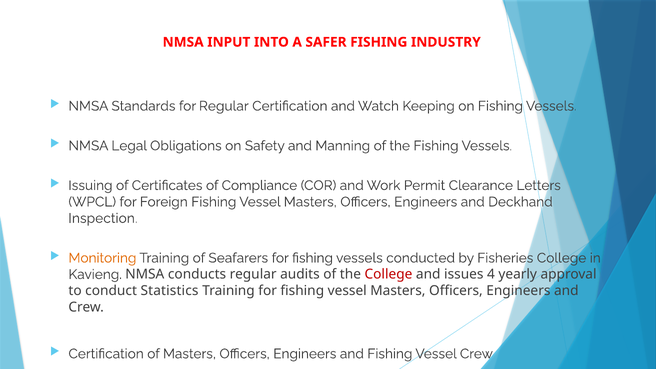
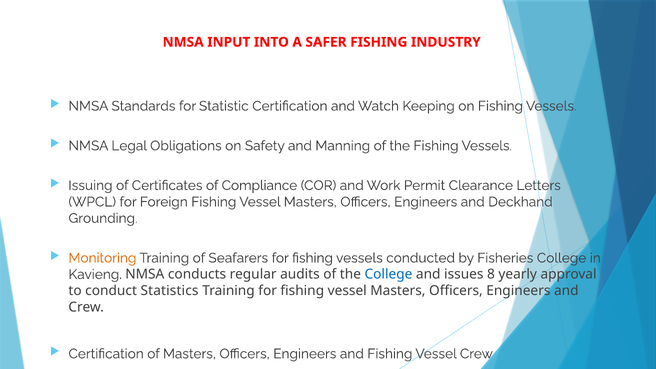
for Regular: Regular -> Statistic
Inspection: Inspection -> Grounding
College at (388, 274) colour: red -> blue
4: 4 -> 8
